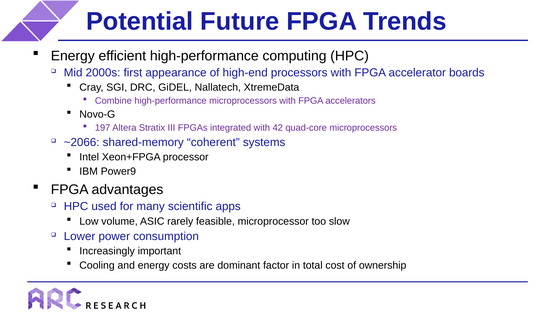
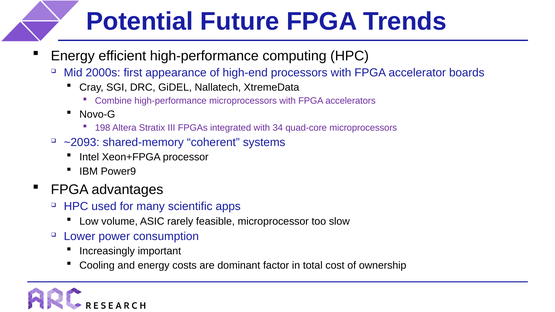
197: 197 -> 198
42: 42 -> 34
~2066: ~2066 -> ~2093
